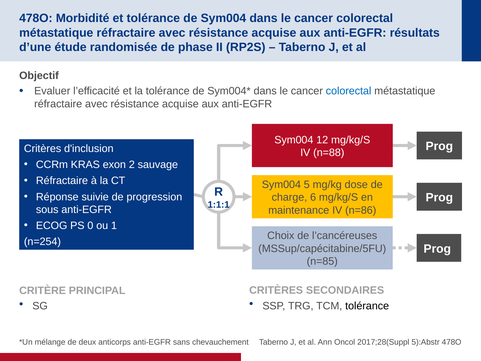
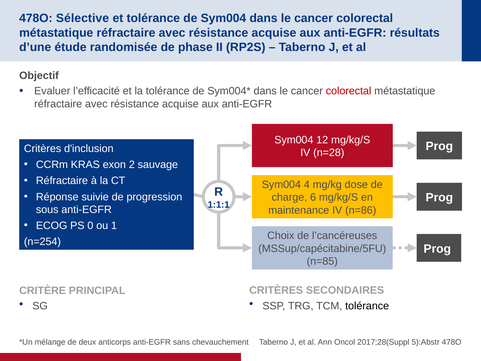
Morbidité: Morbidité -> Sélective
colorectal at (349, 91) colour: blue -> red
n=88: n=88 -> n=28
5: 5 -> 4
